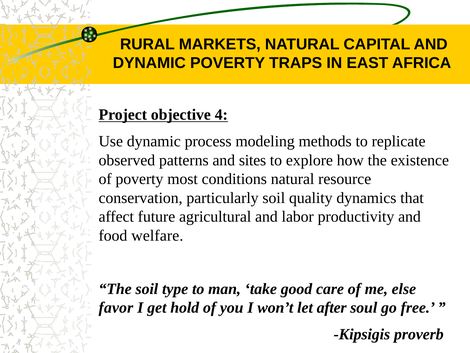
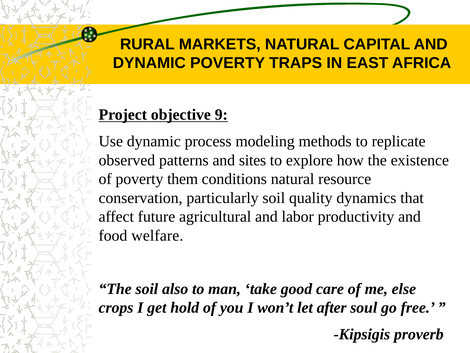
4: 4 -> 9
most: most -> them
type: type -> also
favor: favor -> crops
